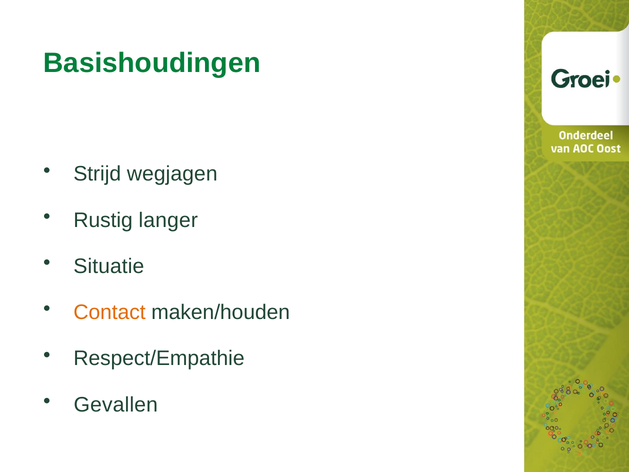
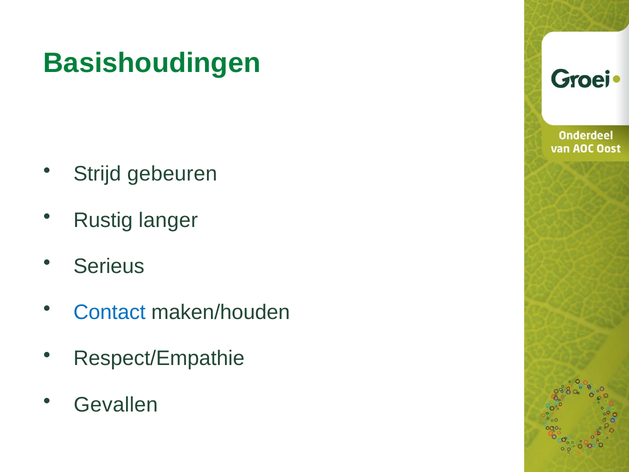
wegjagen: wegjagen -> gebeuren
Situatie: Situatie -> Serieus
Contact colour: orange -> blue
